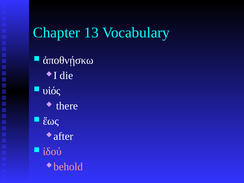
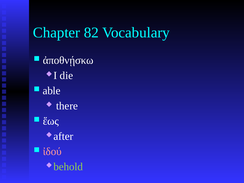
13: 13 -> 82
υἱός: υἱός -> able
behold colour: pink -> light green
